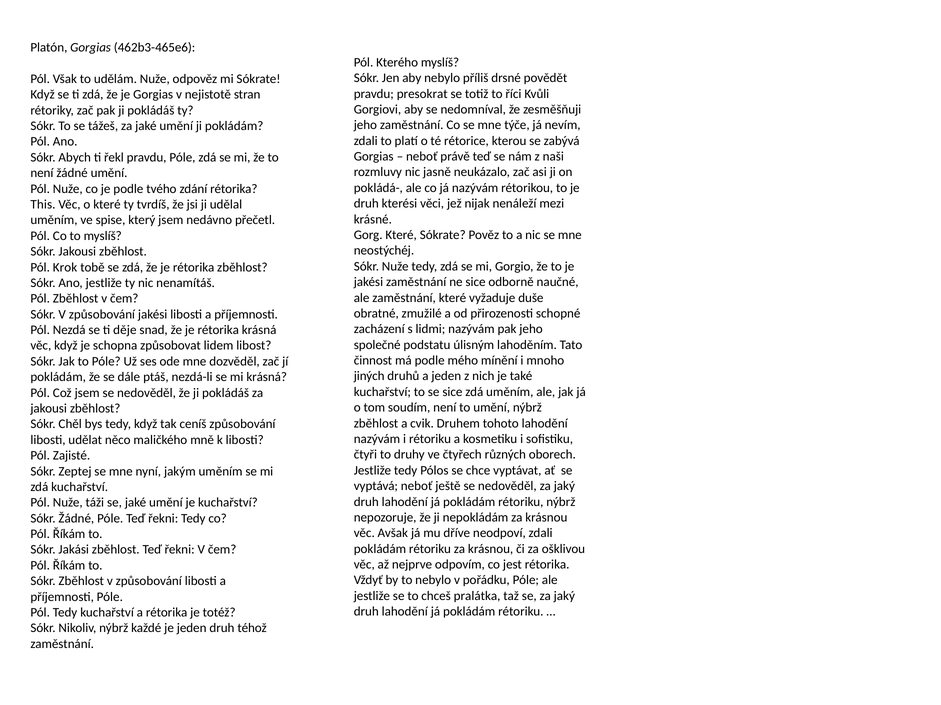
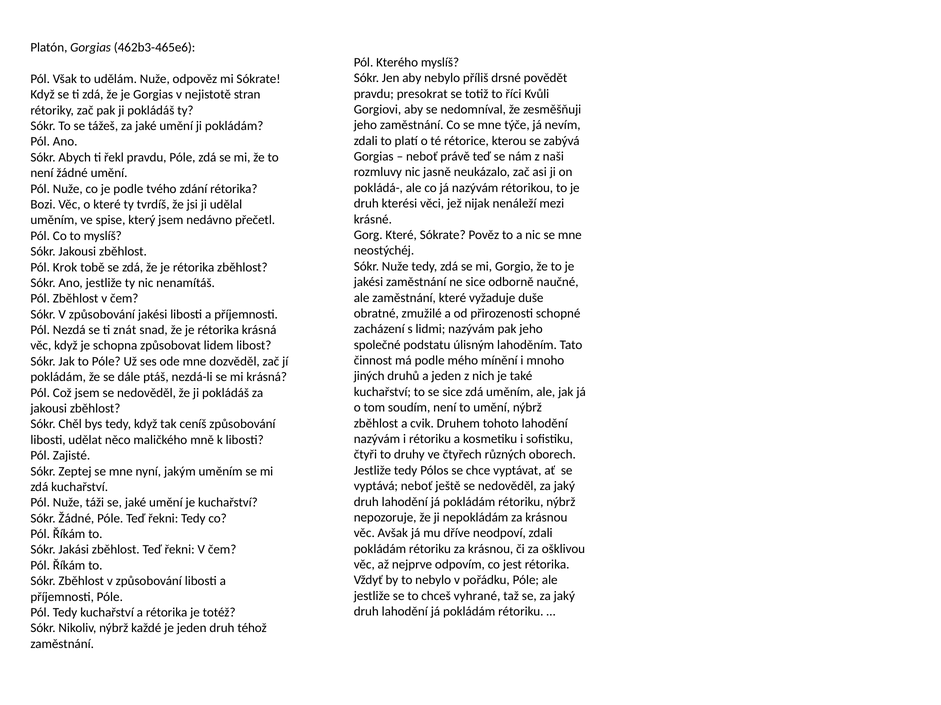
This: This -> Bozi
děje: děje -> znát
pralátka: pralátka -> vyhrané
